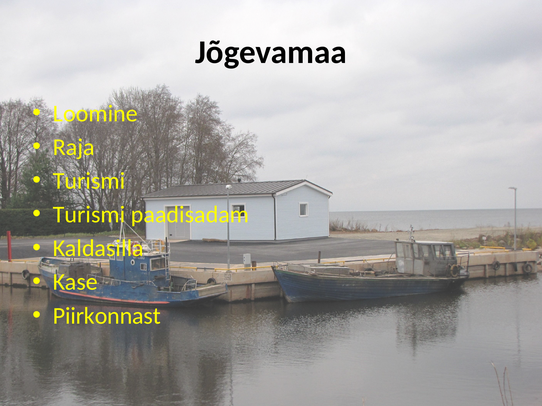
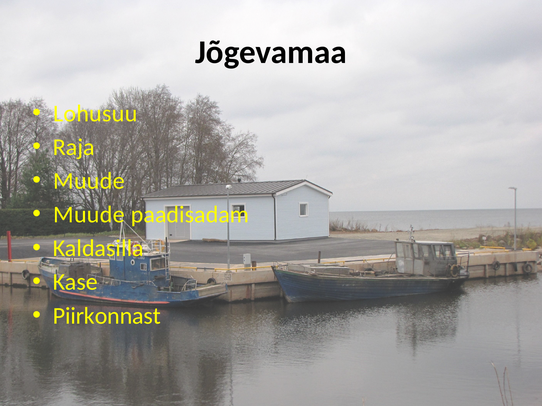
Loomine: Loomine -> Lohusuu
Turismi at (89, 181): Turismi -> Muude
Turismi at (89, 215): Turismi -> Muude
